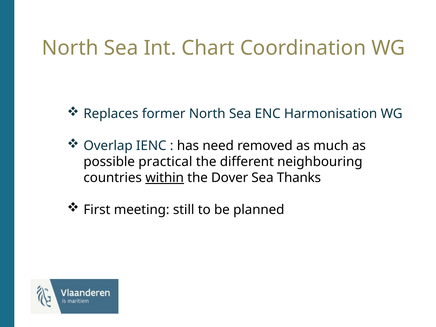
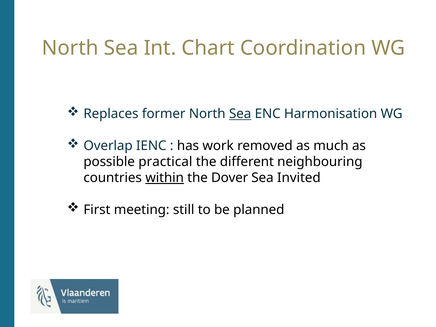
Sea at (240, 114) underline: none -> present
need: need -> work
Thanks: Thanks -> Invited
